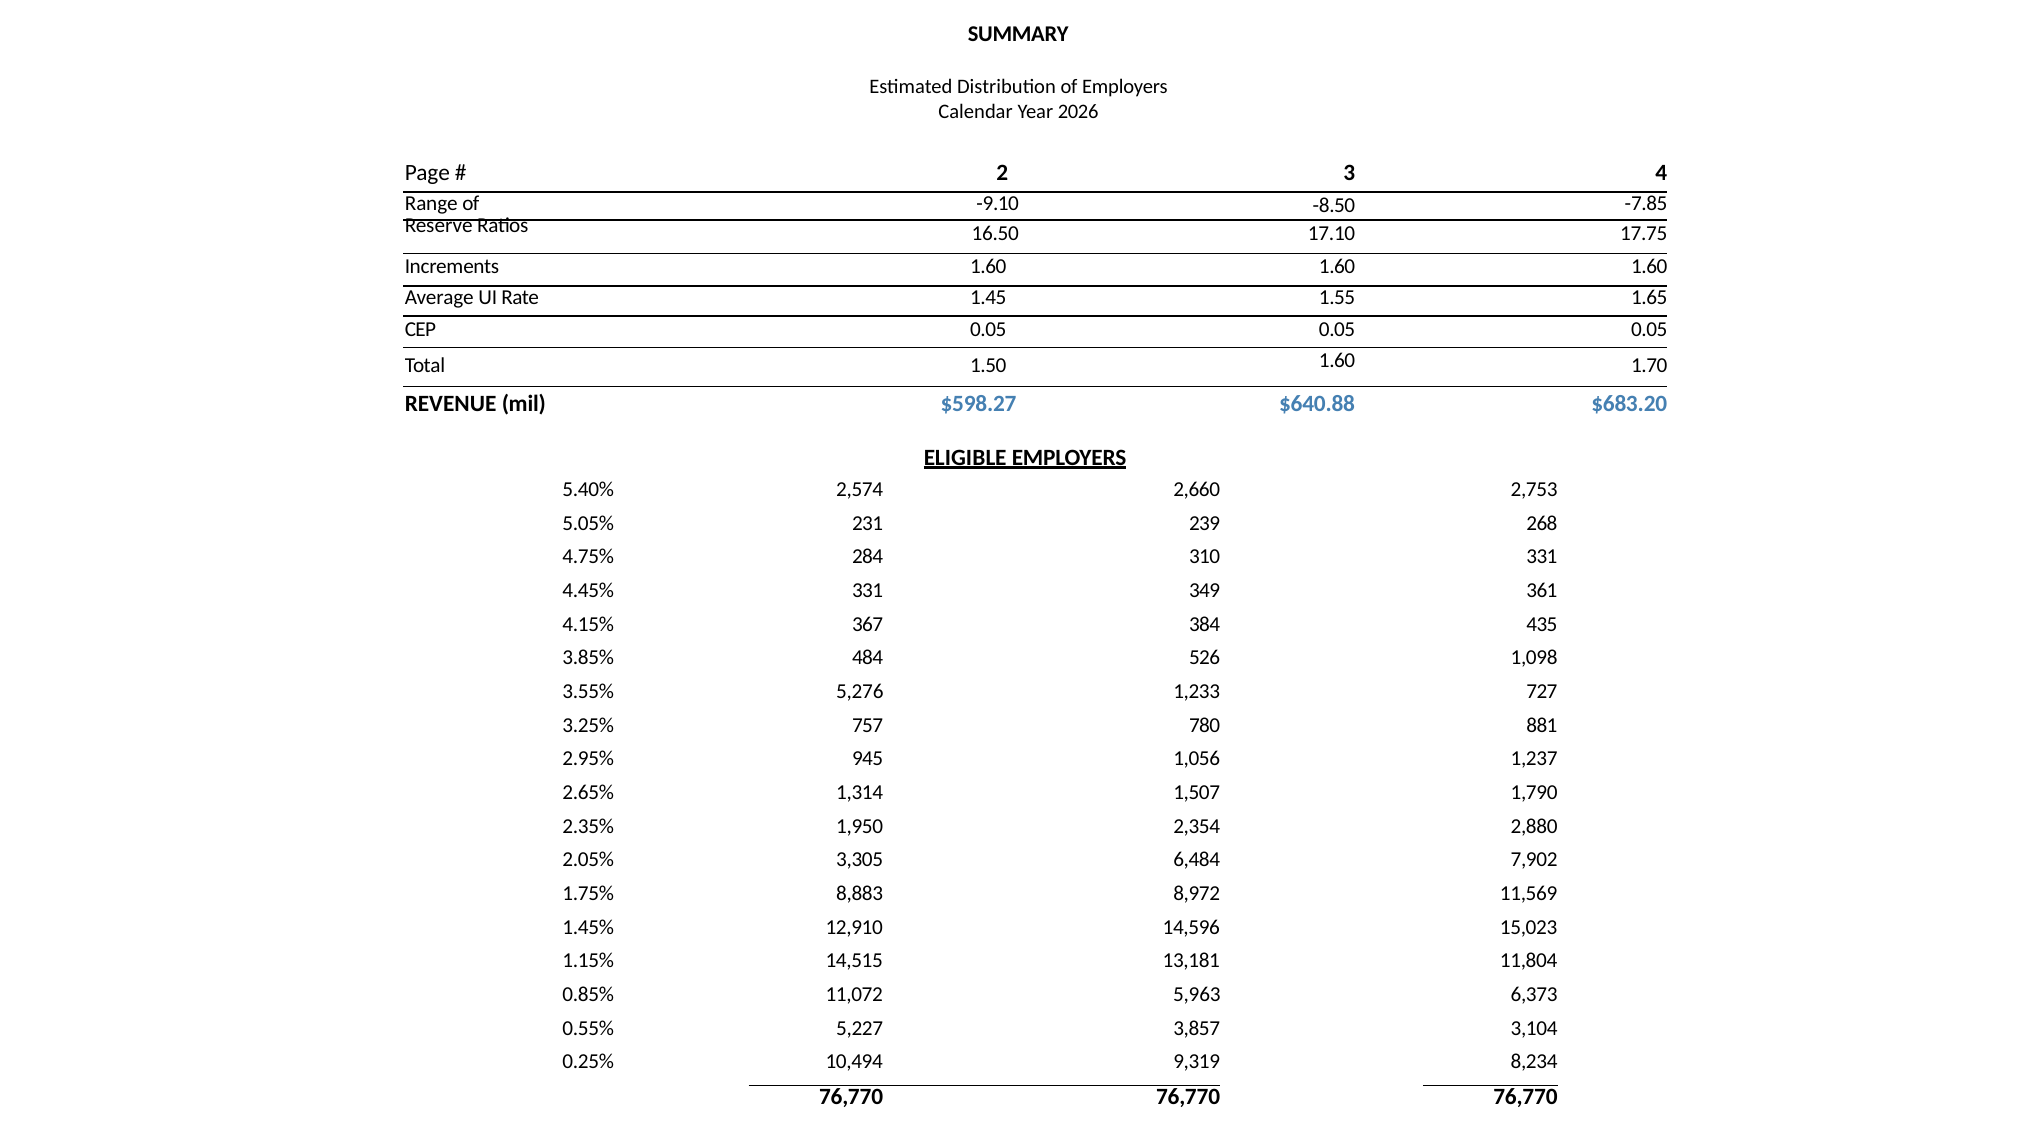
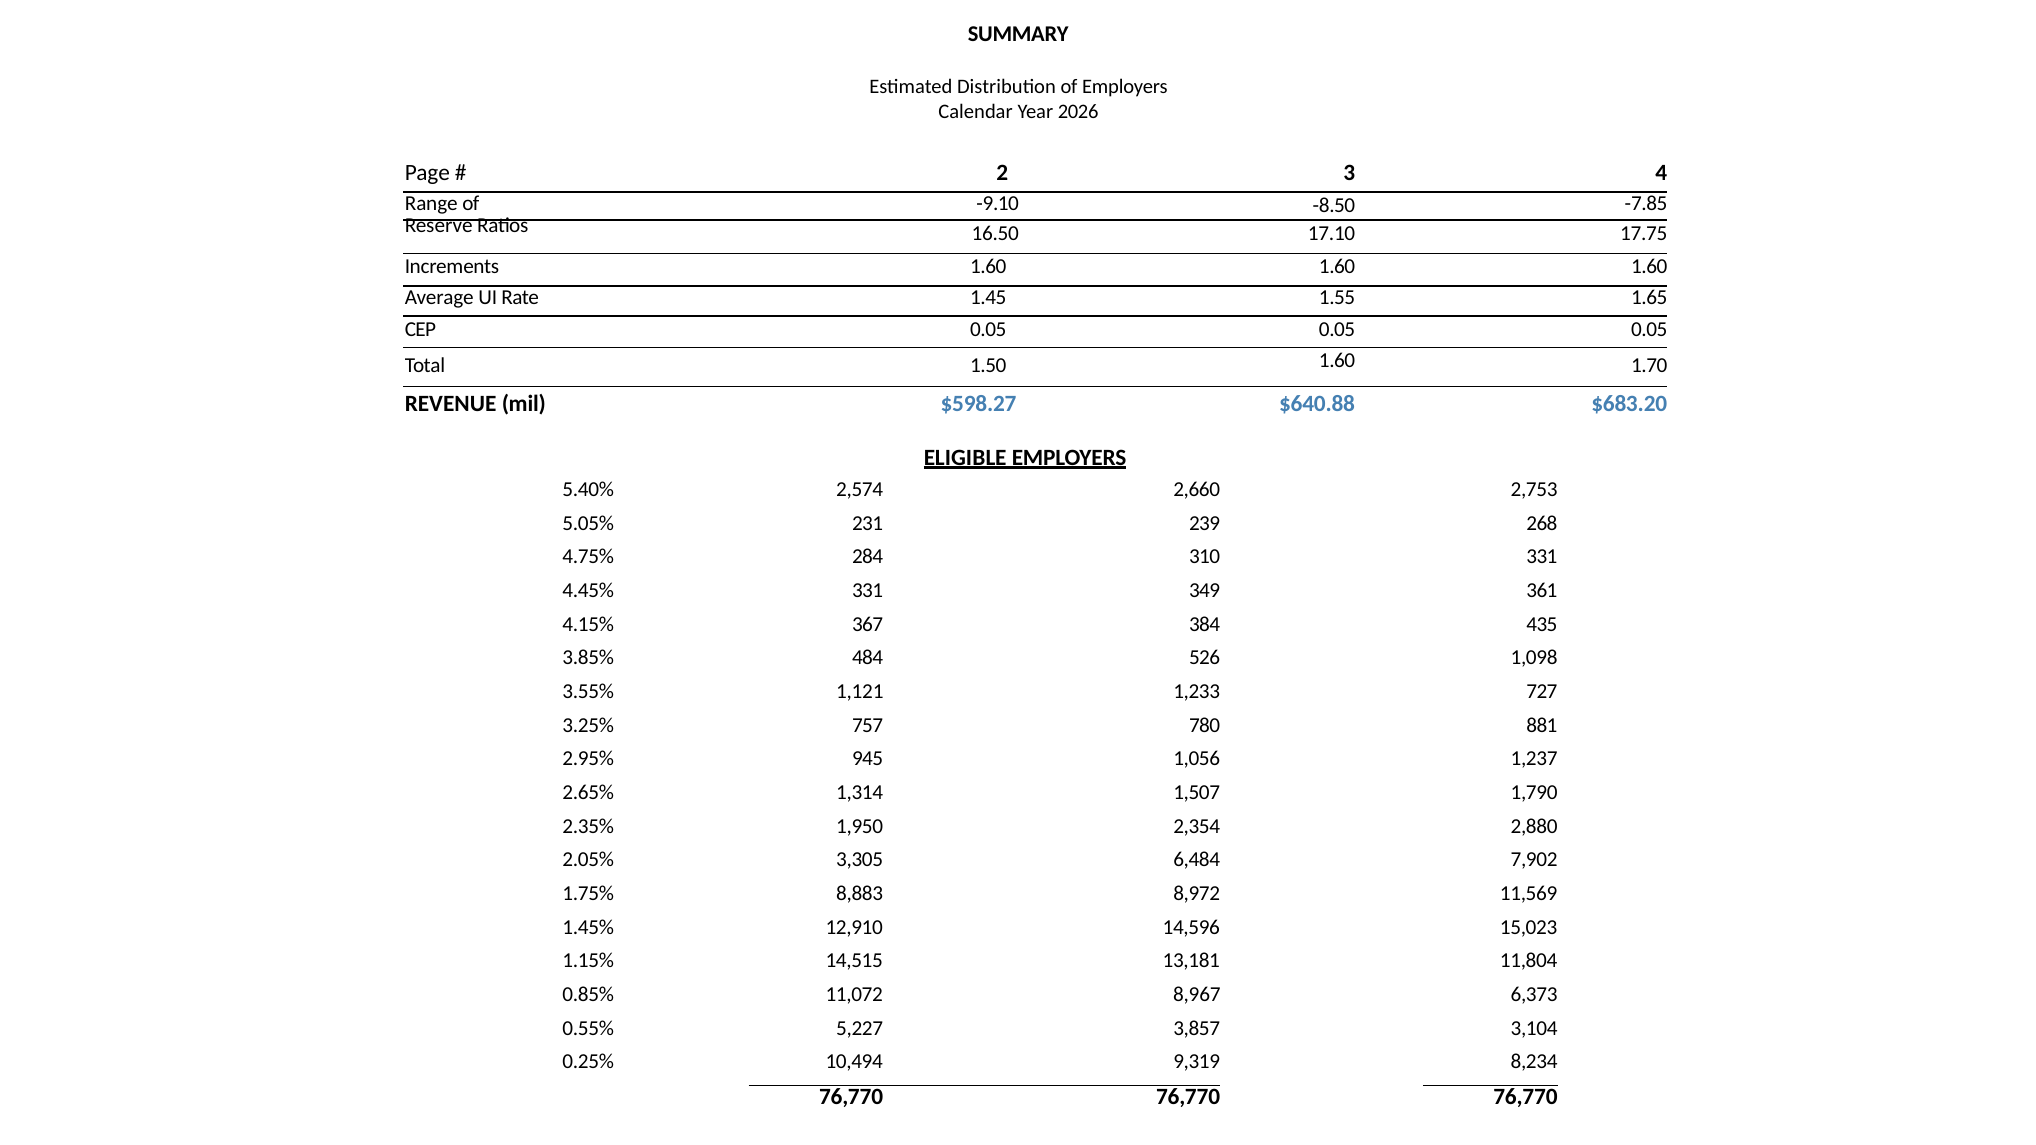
5,276: 5,276 -> 1,121
5,963: 5,963 -> 8,967
